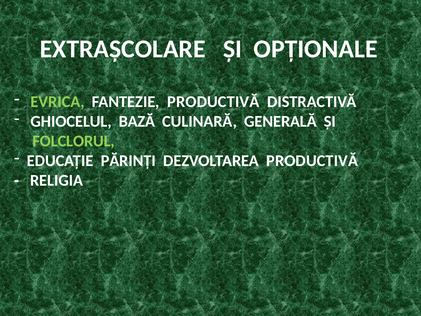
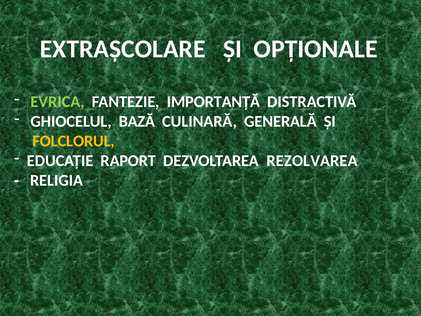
FANTEZIE PRODUCTIVĂ: PRODUCTIVĂ -> IMPORTANŢĂ
FOLCLORUL colour: light green -> yellow
PĂRINŢI: PĂRINŢI -> RAPORT
DEZVOLTAREA PRODUCTIVĂ: PRODUCTIVĂ -> REZOLVAREA
